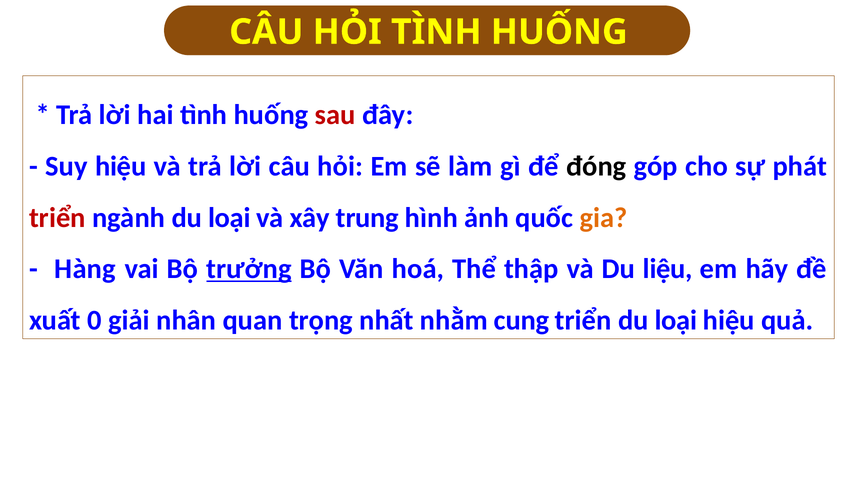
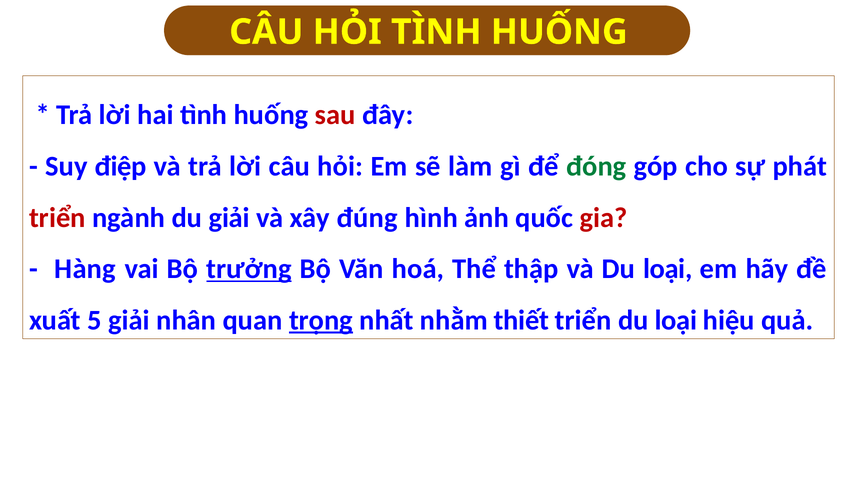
Suy hiệu: hiệu -> điệp
đóng colour: black -> green
ngành du loại: loại -> giải
trung: trung -> đúng
gia colour: orange -> red
và Du liệu: liệu -> loại
0: 0 -> 5
trọng underline: none -> present
cung: cung -> thiết
